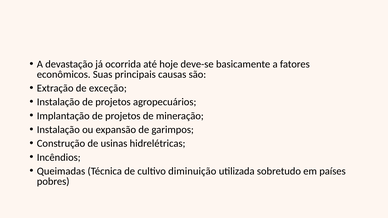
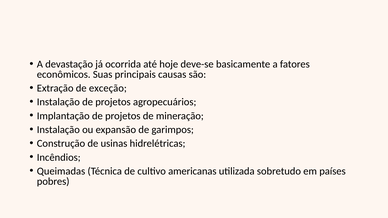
diminuição: diminuição -> americanas
